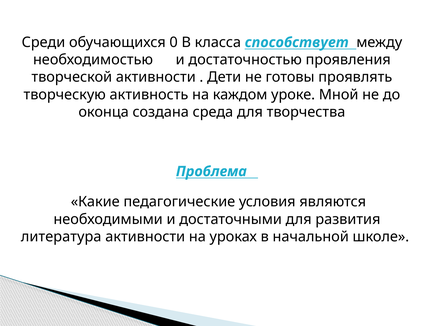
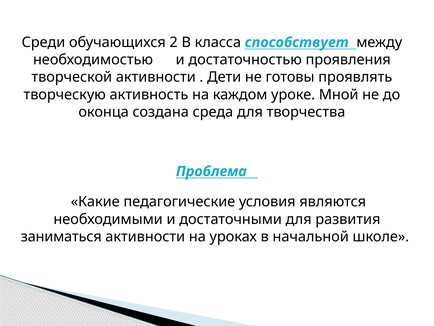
0: 0 -> 2
литература: литература -> заниматься
